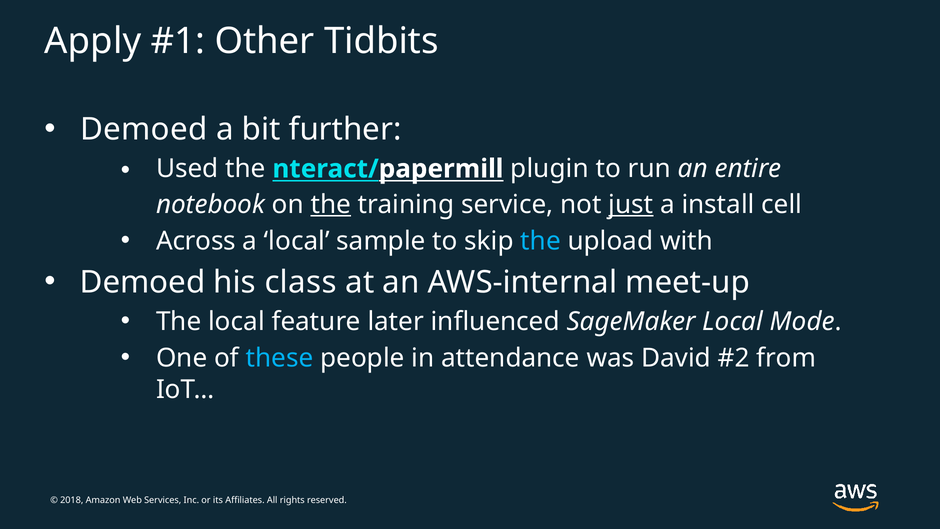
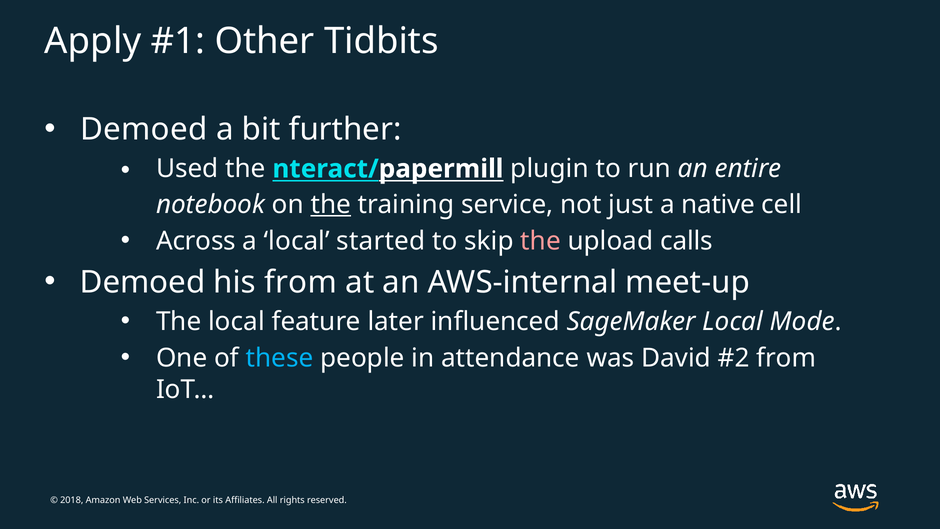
just underline: present -> none
install: install -> native
sample: sample -> started
the at (541, 241) colour: light blue -> pink
with: with -> calls
his class: class -> from
